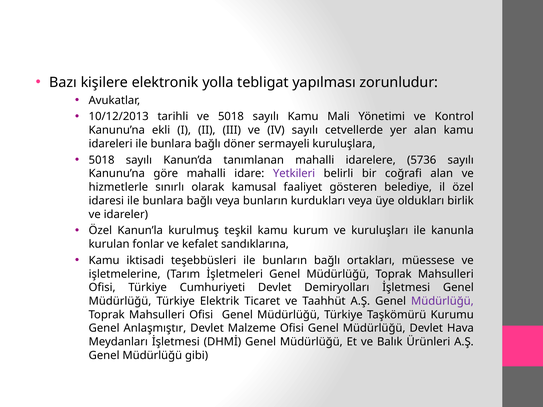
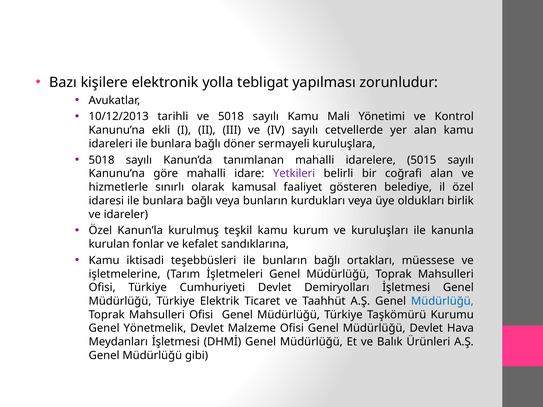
5736: 5736 -> 5015
Müdürlüğü at (442, 301) colour: purple -> blue
Anlaşmıştır: Anlaşmıştır -> Yönetmelik
